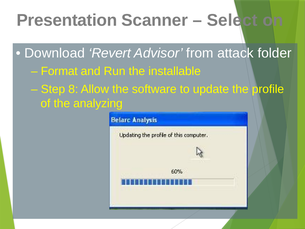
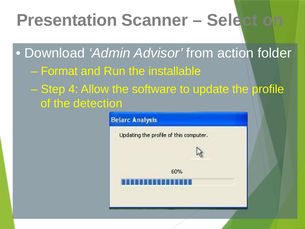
Revert: Revert -> Admin
attack: attack -> action
8: 8 -> 4
analyzing: analyzing -> detection
